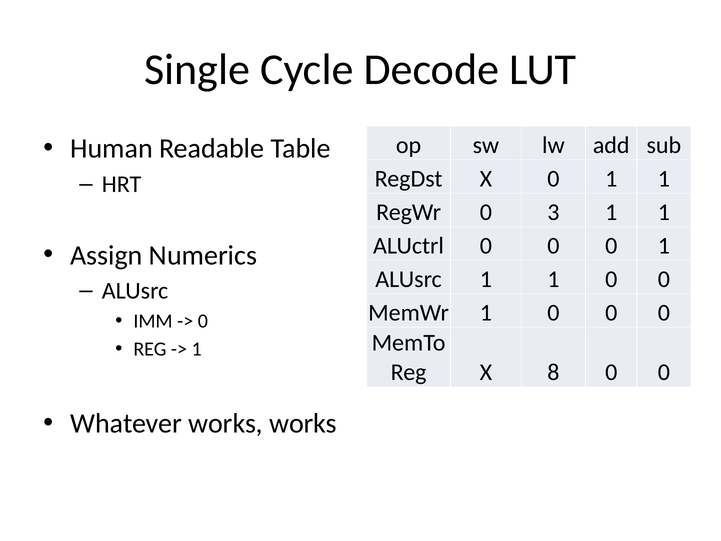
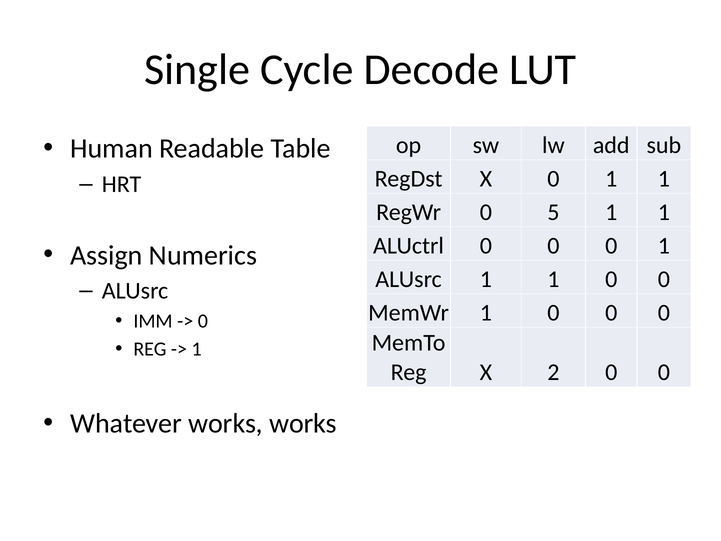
3: 3 -> 5
8: 8 -> 2
